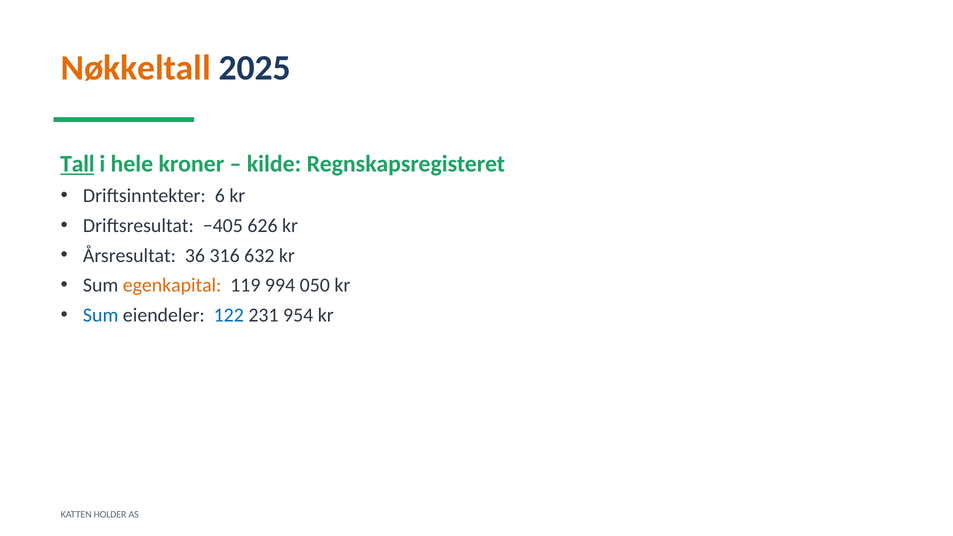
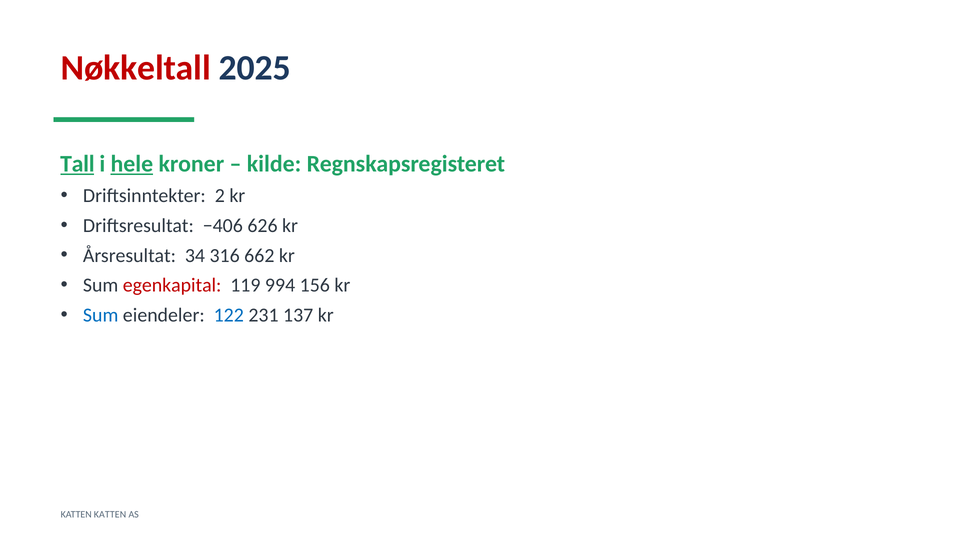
Nøkkeltall colour: orange -> red
hele underline: none -> present
6: 6 -> 2
−405: −405 -> −406
36: 36 -> 34
632: 632 -> 662
egenkapital colour: orange -> red
050: 050 -> 156
954: 954 -> 137
KATTEN HOLDER: HOLDER -> KATTEN
